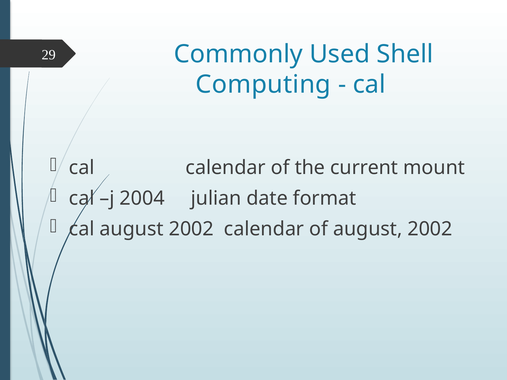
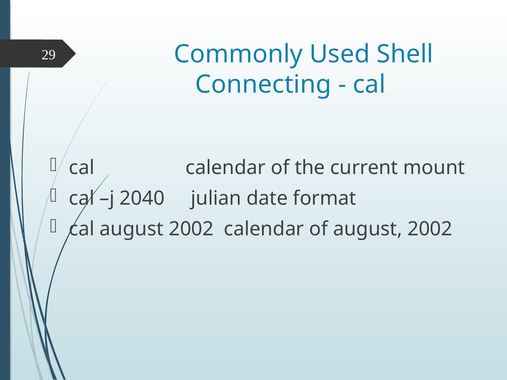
Computing: Computing -> Connecting
2004: 2004 -> 2040
